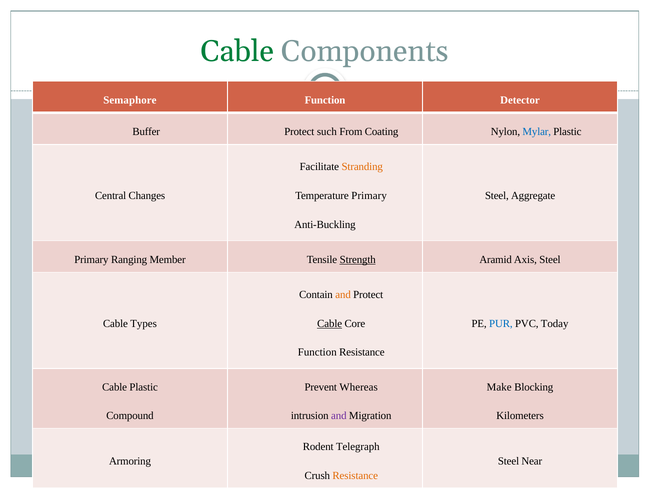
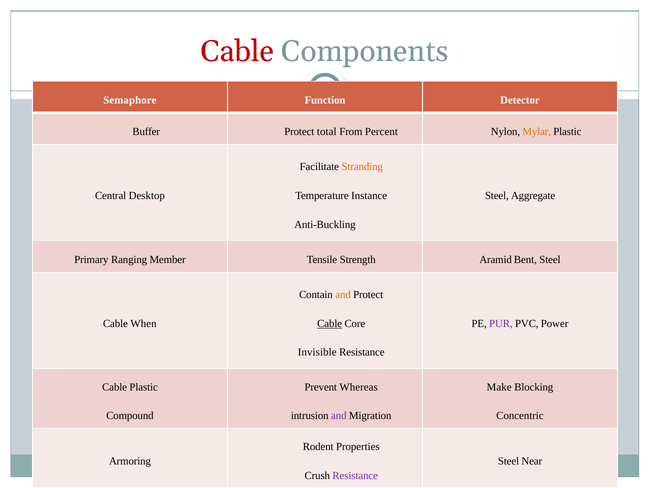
Cable at (237, 51) colour: green -> red
such: such -> total
Coating: Coating -> Percent
Mylar colour: blue -> orange
Changes: Changes -> Desktop
Temperature Primary: Primary -> Instance
Strength underline: present -> none
Axis: Axis -> Bent
Types: Types -> When
PUR colour: blue -> purple
Today: Today -> Power
Function at (317, 352): Function -> Invisible
Kilometers: Kilometers -> Concentric
Telegraph: Telegraph -> Properties
Resistance at (355, 475) colour: orange -> purple
